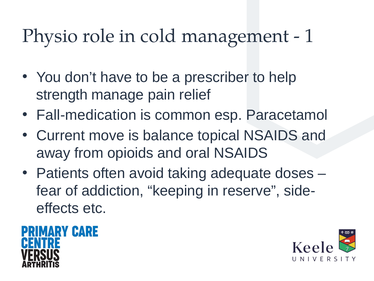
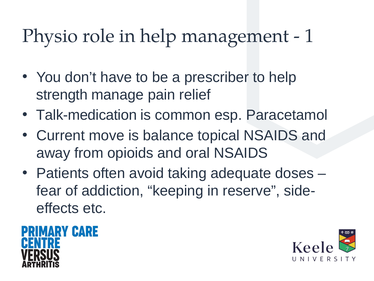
in cold: cold -> help
Fall-medication: Fall-medication -> Talk-medication
